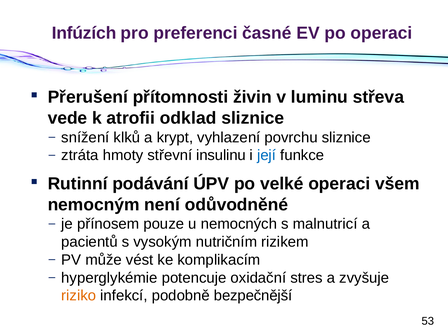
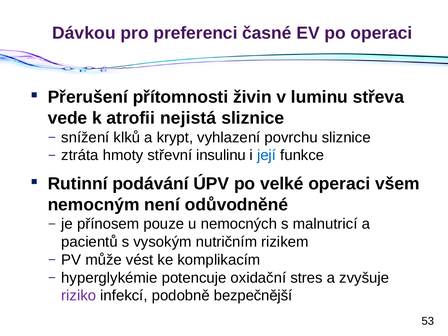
Infúzích: Infúzích -> Dávkou
odklad: odklad -> nejistá
riziko colour: orange -> purple
